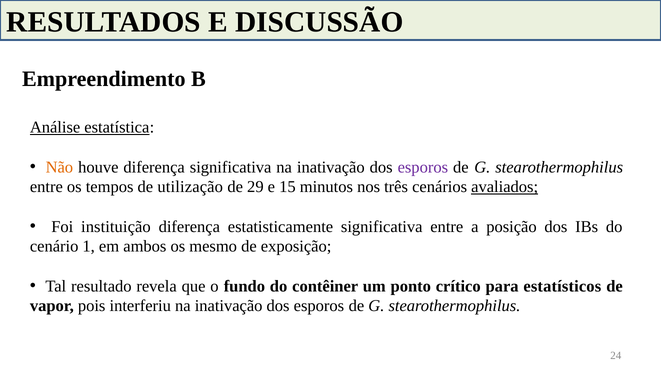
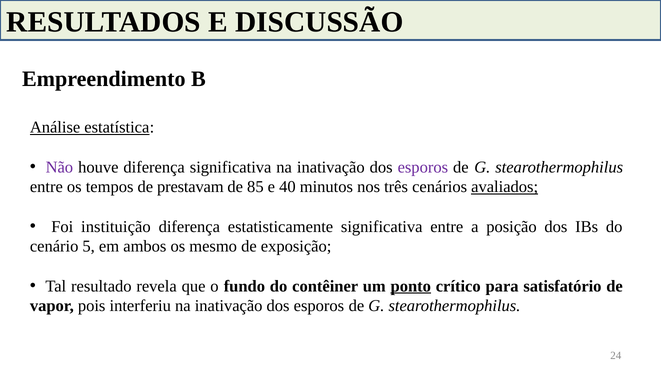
Não colour: orange -> purple
utilização: utilização -> prestavam
29: 29 -> 85
15: 15 -> 40
1: 1 -> 5
ponto underline: none -> present
estatísticos: estatísticos -> satisfatório
